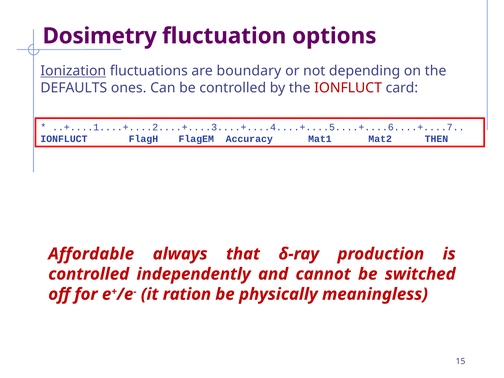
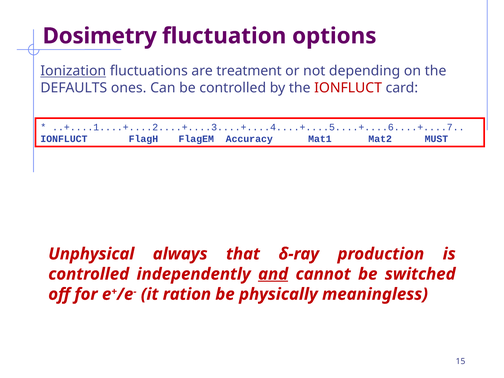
boundary: boundary -> treatment
THEN: THEN -> MUST
Affordable: Affordable -> Unphysical
and underline: none -> present
